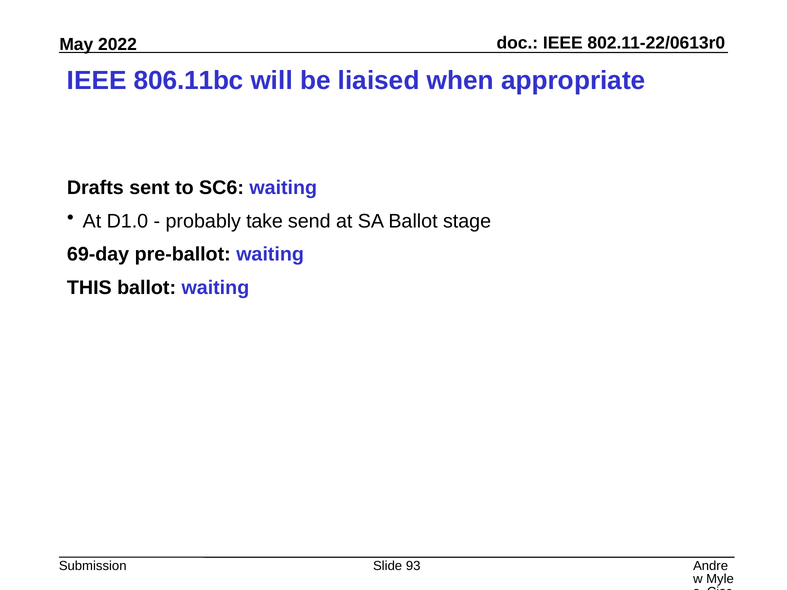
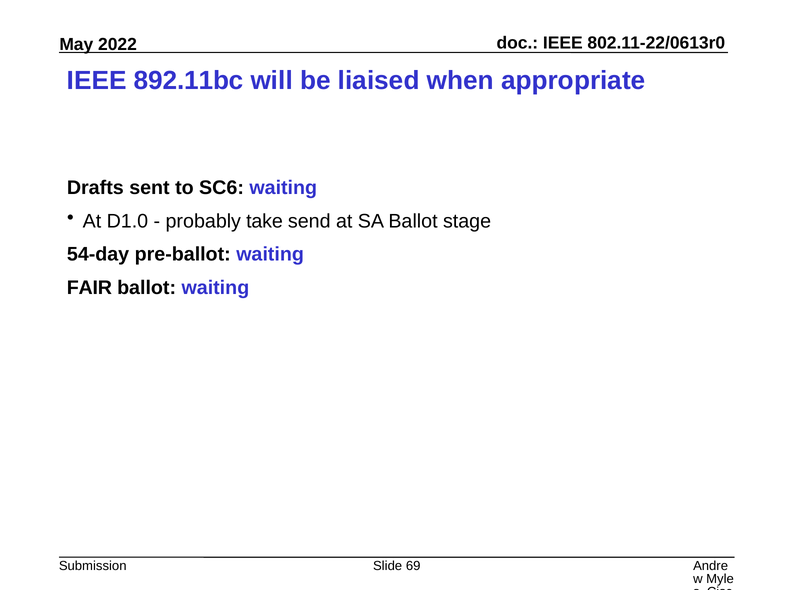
806.11bc: 806.11bc -> 892.11bc
69-day: 69-day -> 54-day
THIS: THIS -> FAIR
93: 93 -> 69
